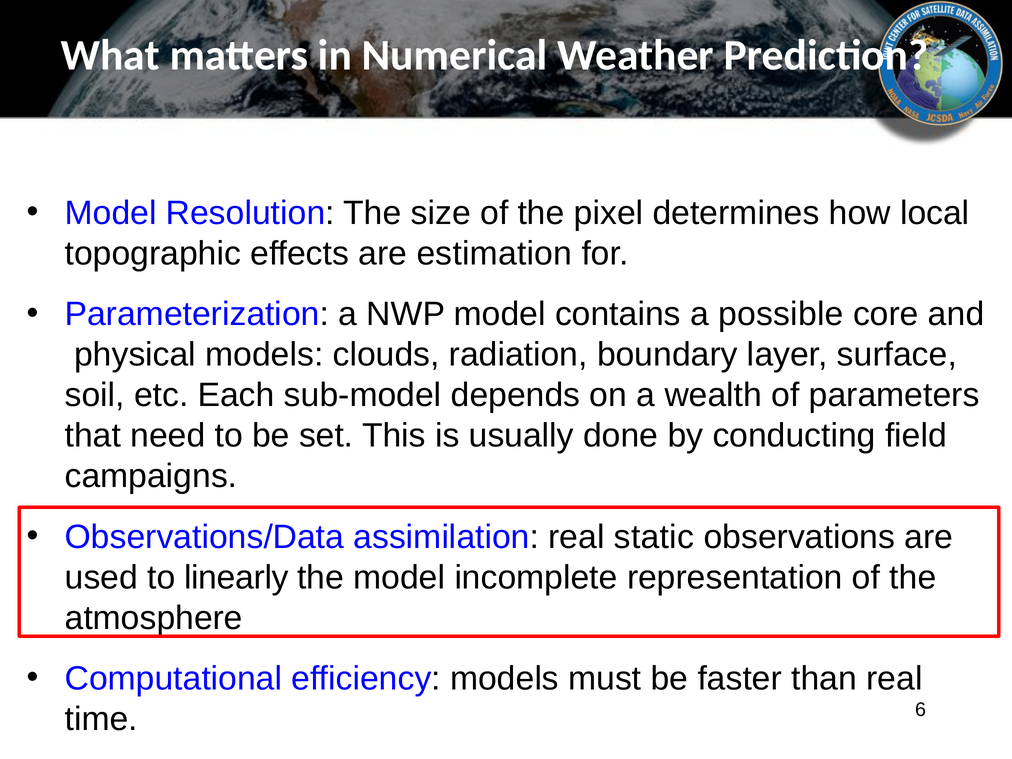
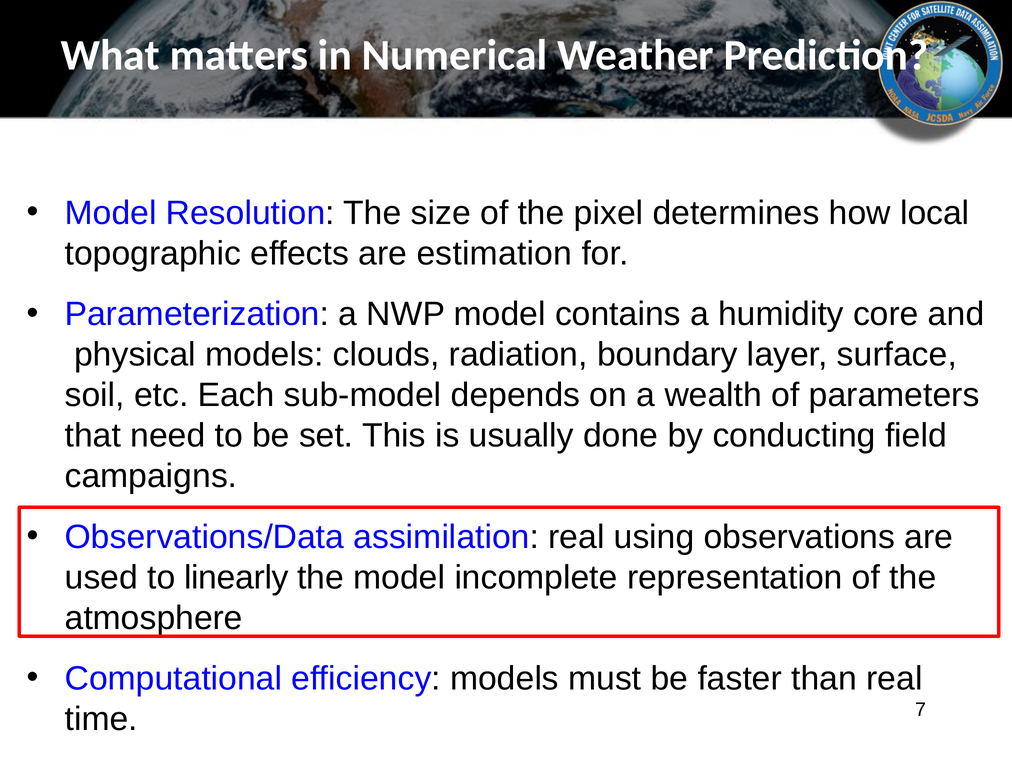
possible: possible -> humidity
static: static -> using
6: 6 -> 7
